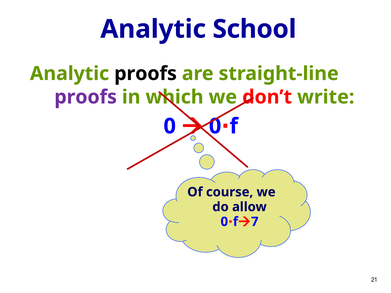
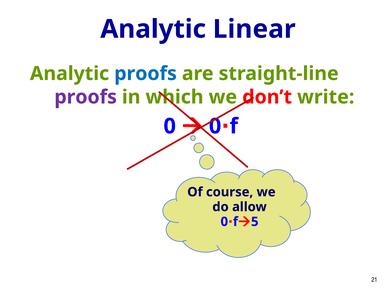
School: School -> Linear
proofs at (146, 74) colour: black -> blue
7: 7 -> 5
